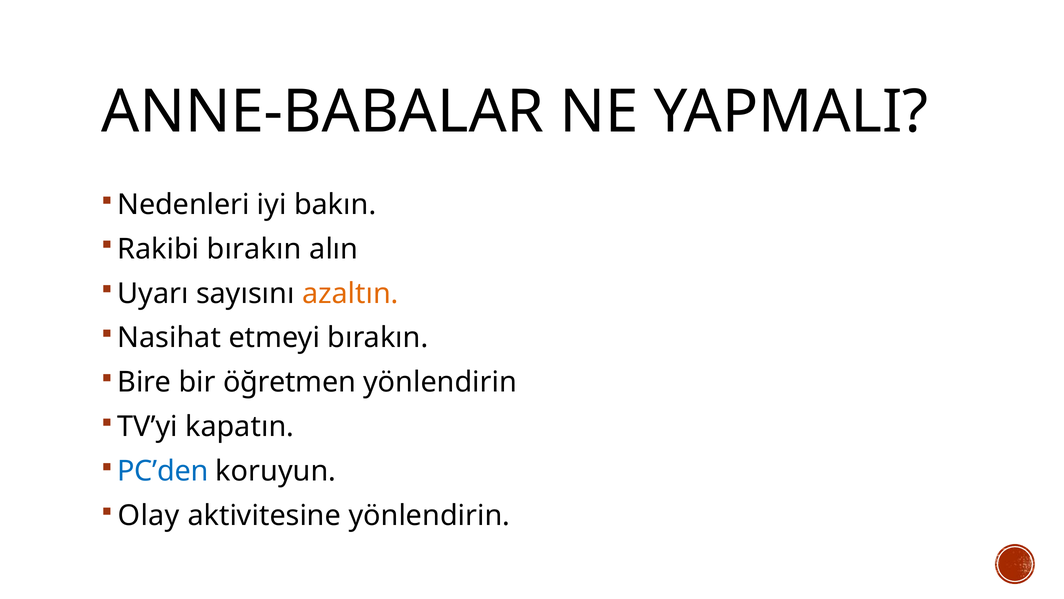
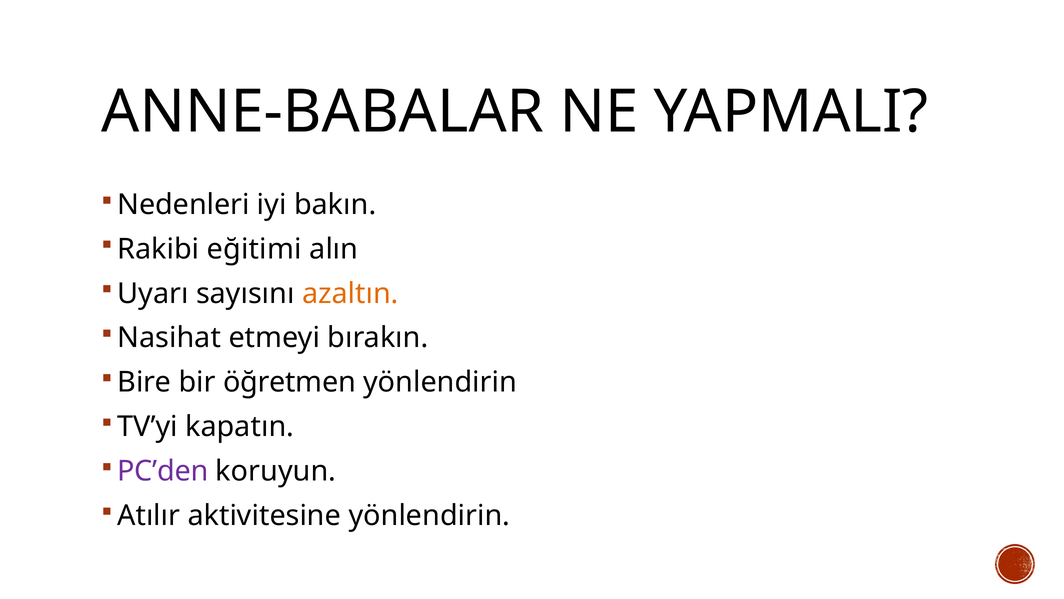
Rakibi bırakın: bırakın -> eğitimi
PC’den colour: blue -> purple
Olay: Olay -> Atılır
